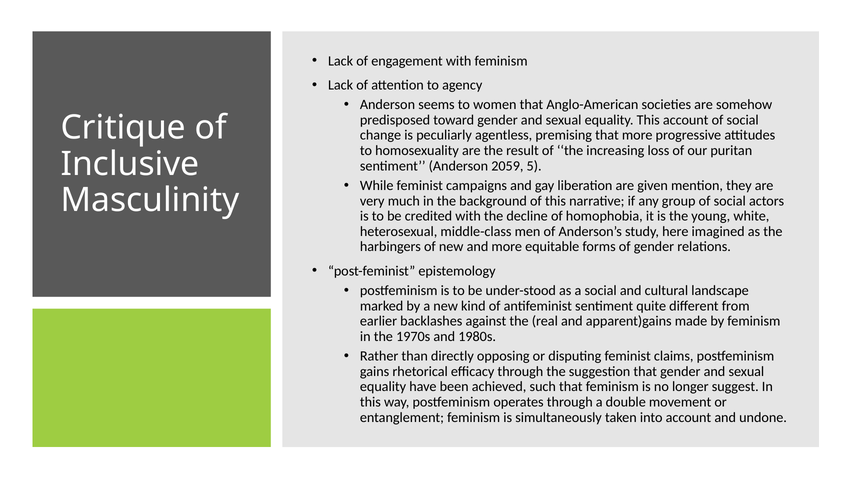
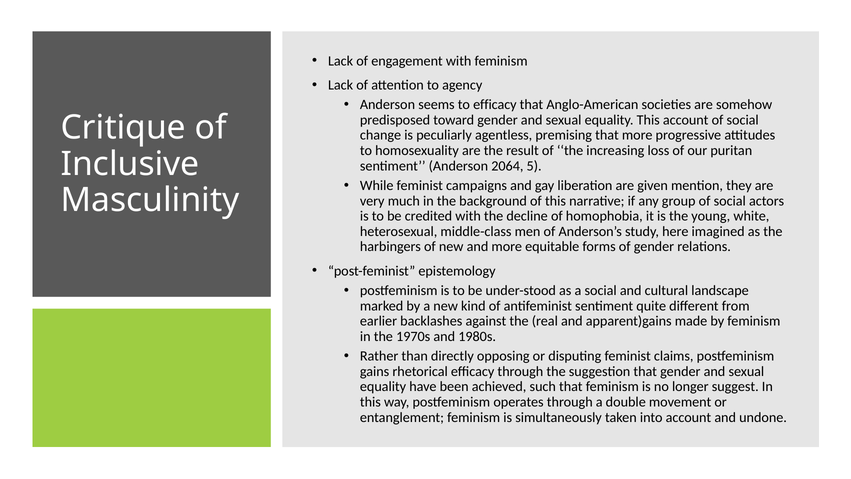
to women: women -> efficacy
2059: 2059 -> 2064
